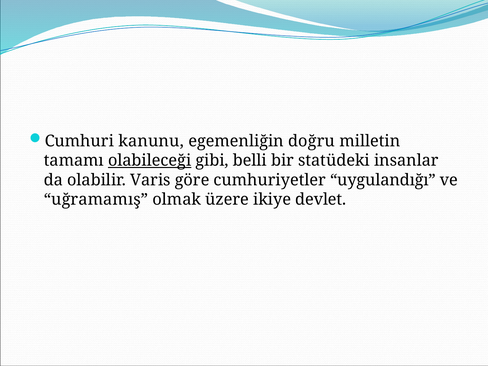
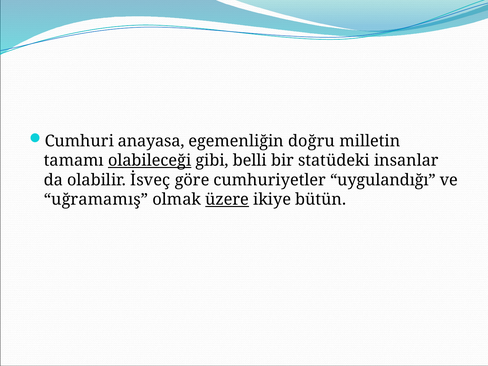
kanunu: kanunu -> anayasa
Varis: Varis -> İsveç
üzere underline: none -> present
devlet: devlet -> bütün
